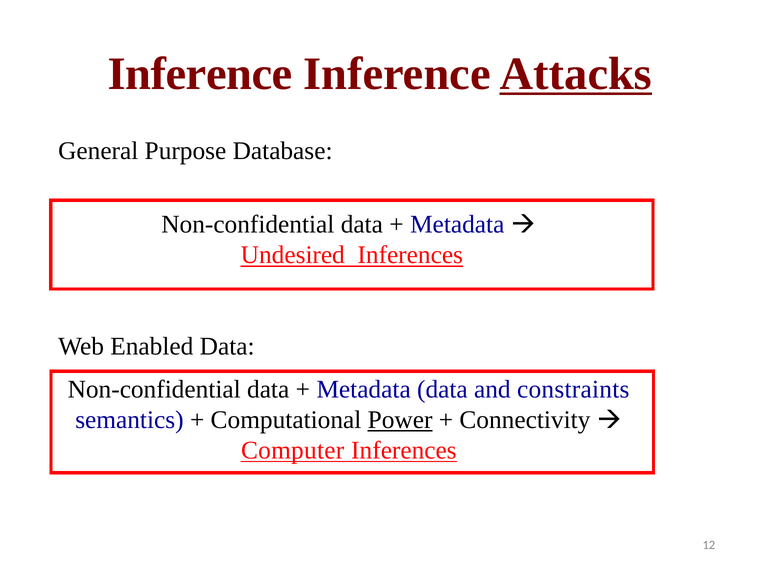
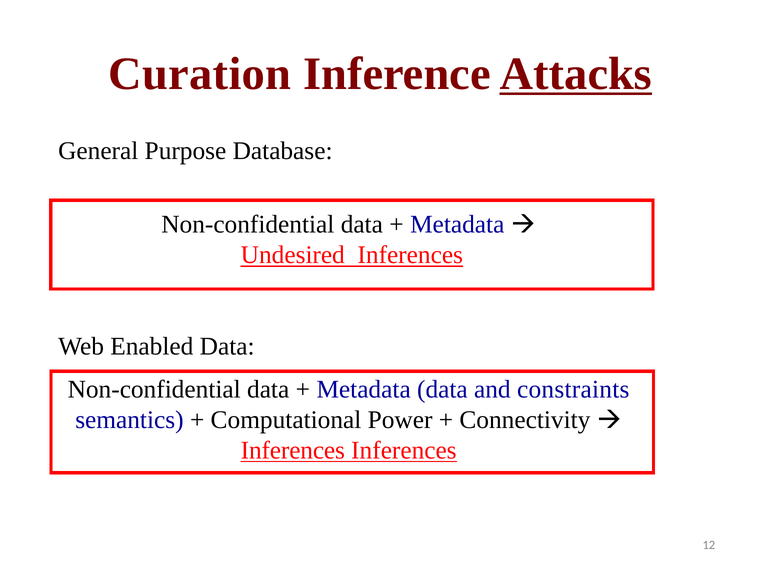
Inference at (200, 74): Inference -> Curation
Power underline: present -> none
Computer at (293, 450): Computer -> Inferences
